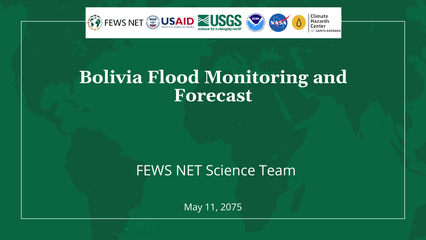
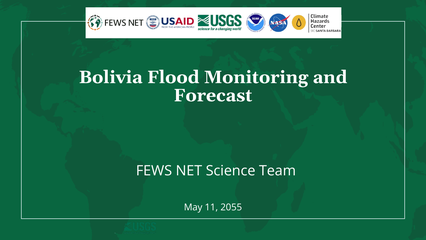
2075: 2075 -> 2055
